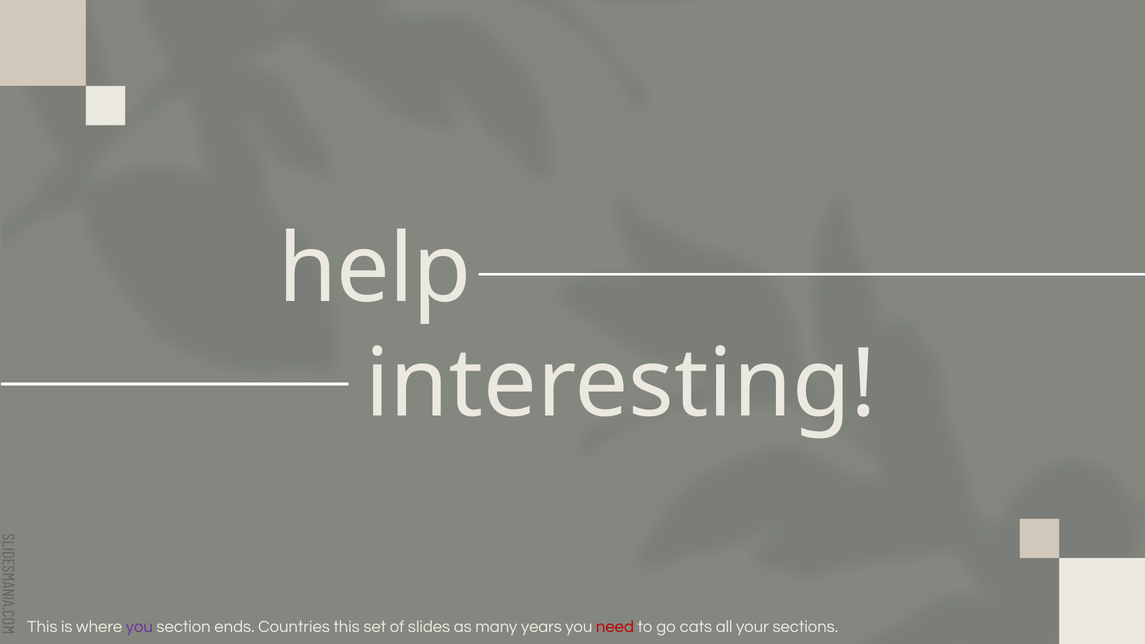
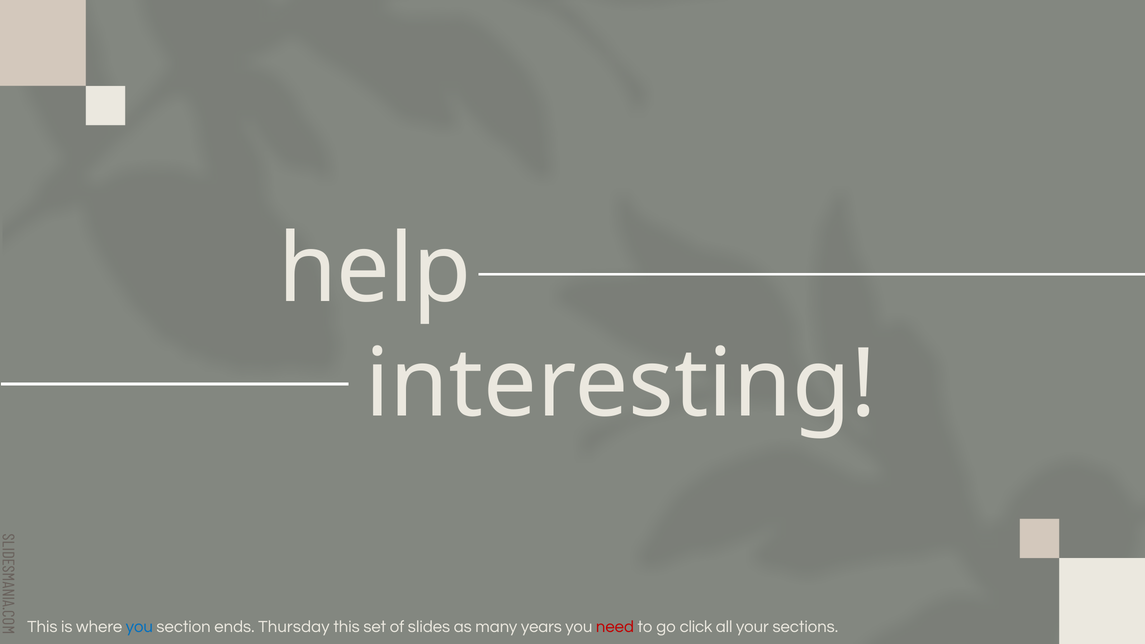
you at (139, 627) colour: purple -> blue
Countries: Countries -> Thursday
cats: cats -> click
